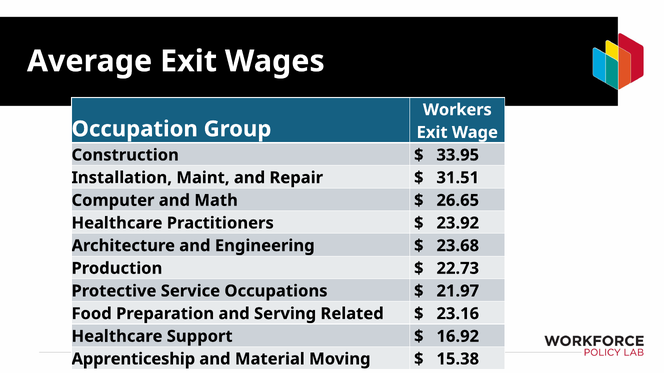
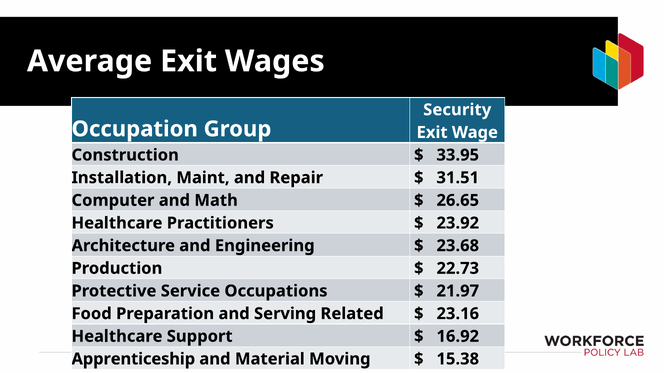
Workers: Workers -> Security
